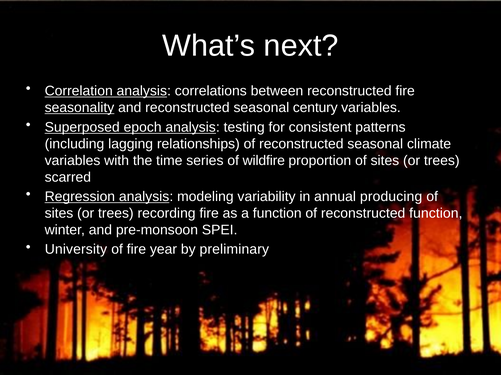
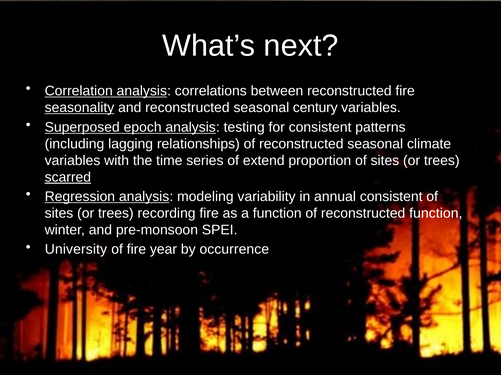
wildfire: wildfire -> extend
scarred underline: none -> present
annual producing: producing -> consistent
preliminary: preliminary -> occurrence
